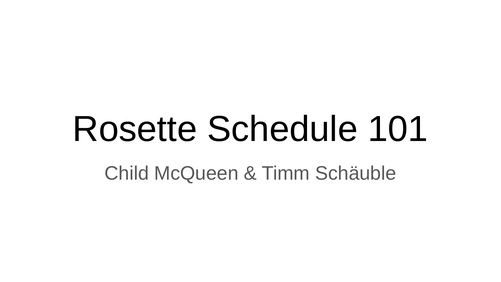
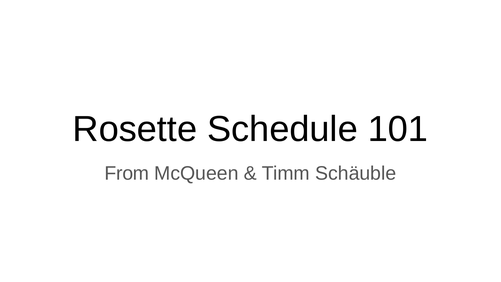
Child: Child -> From
